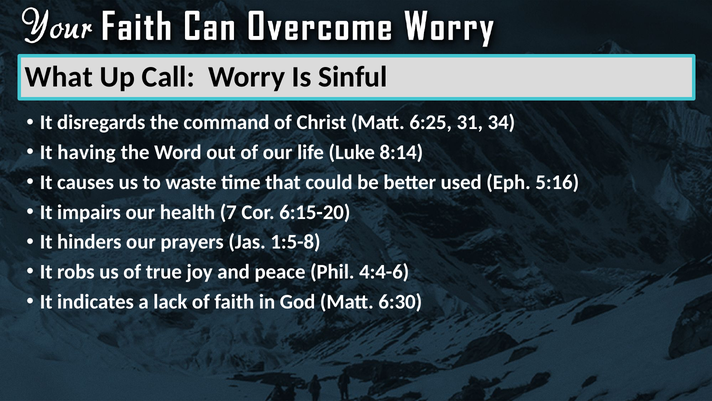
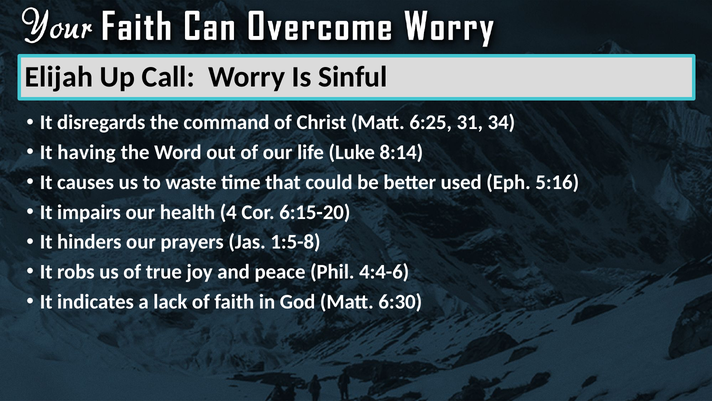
What: What -> Elijah
7: 7 -> 4
